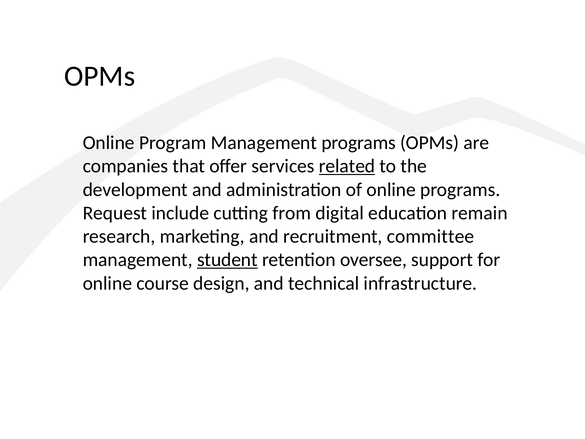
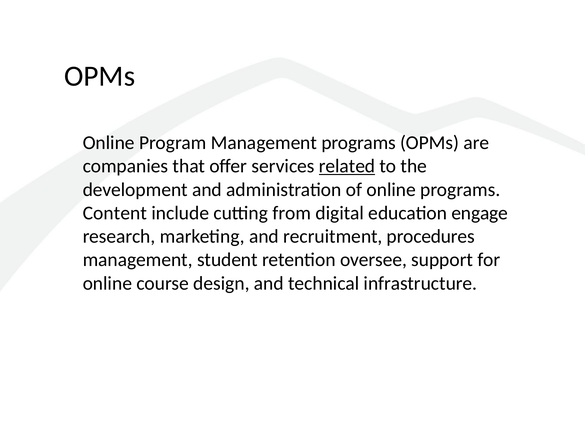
Request: Request -> Content
remain: remain -> engage
committee: committee -> procedures
student underline: present -> none
